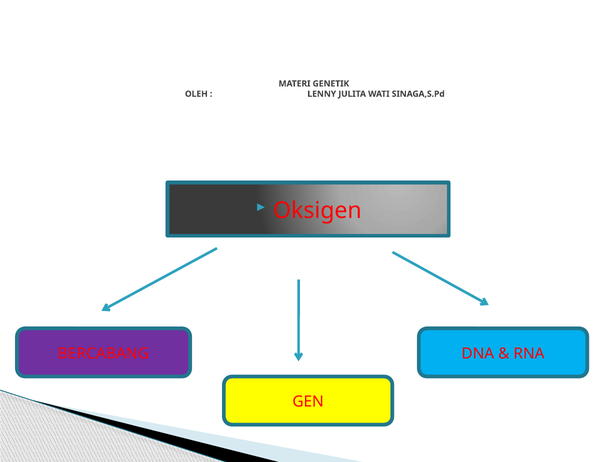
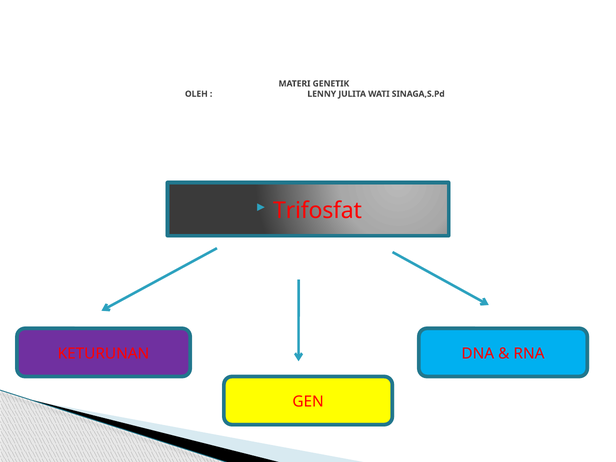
Oksigen: Oksigen -> Trifosfat
BERCABANG: BERCABANG -> KETURUNAN
